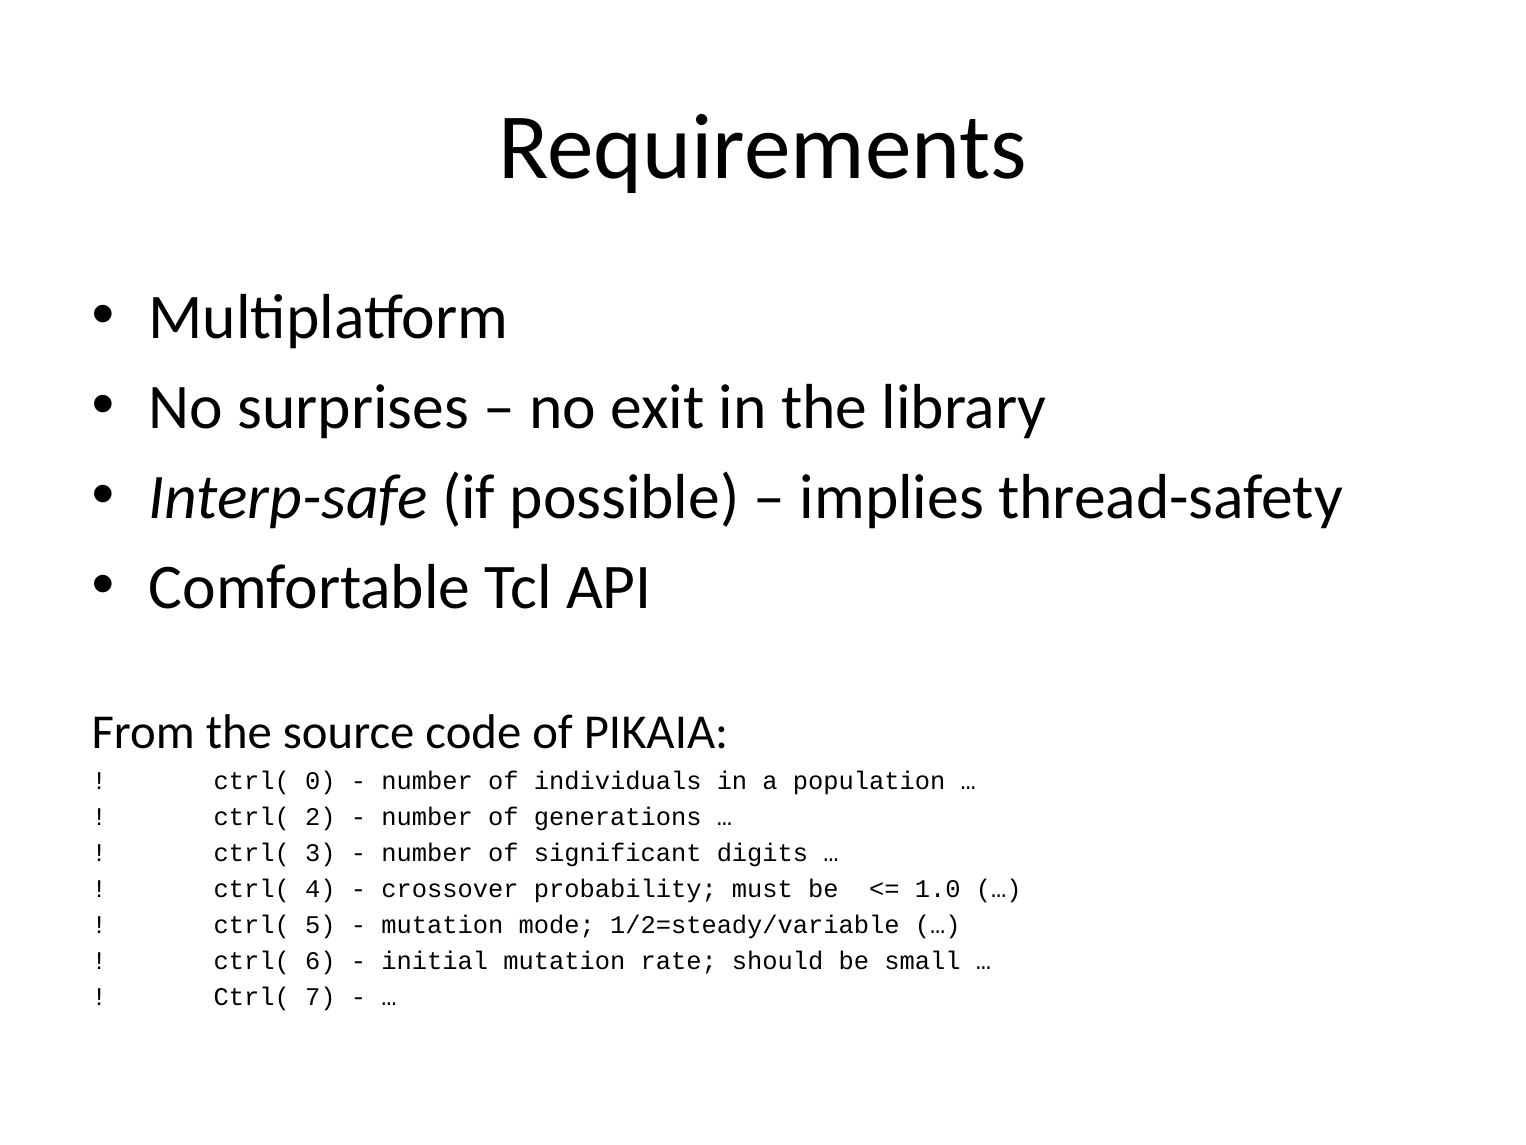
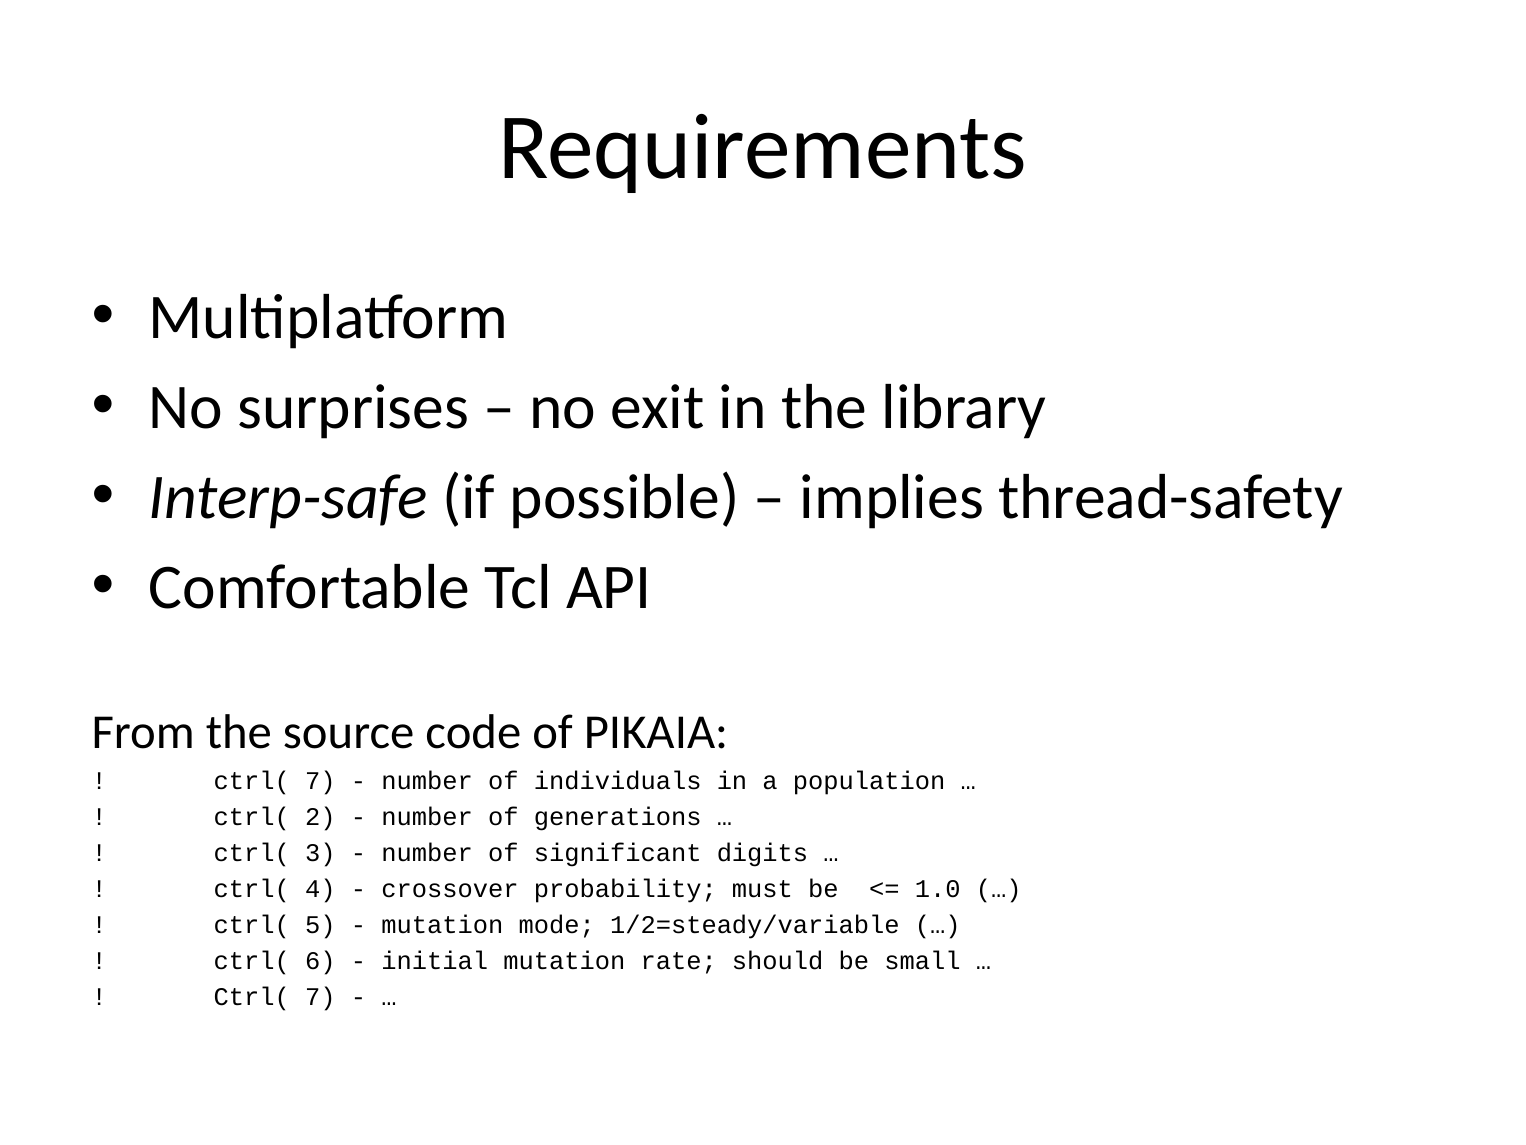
0 at (320, 780): 0 -> 7
